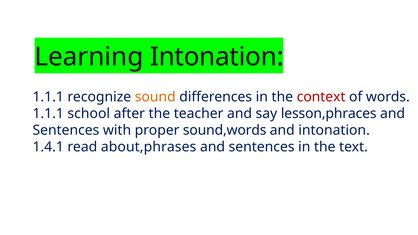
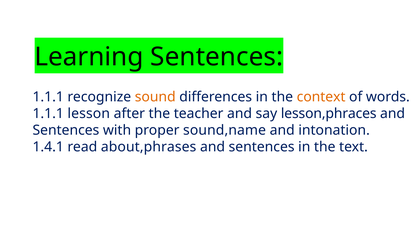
Learning Intonation: Intonation -> Sentences
context colour: red -> orange
school: school -> lesson
sound,words: sound,words -> sound,name
